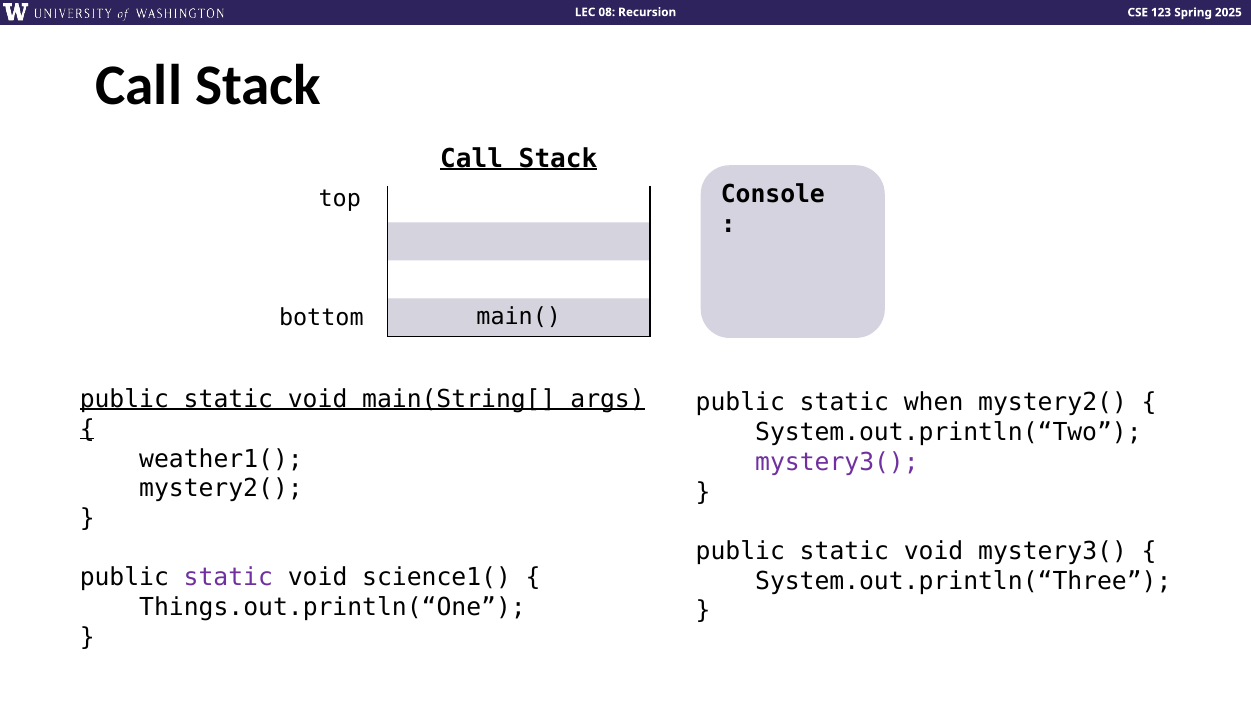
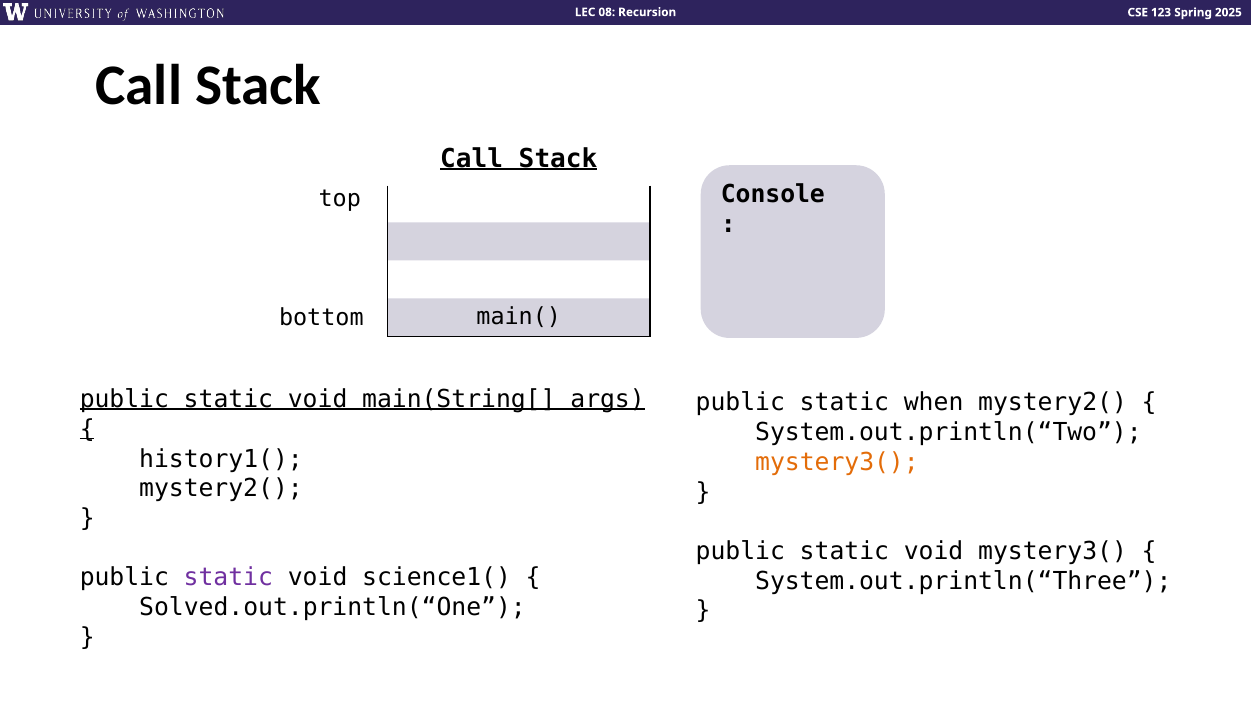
weather1(: weather1( -> history1(
mystery3( at (837, 462) colour: purple -> orange
Things.out.println(“One: Things.out.println(“One -> Solved.out.println(“One
